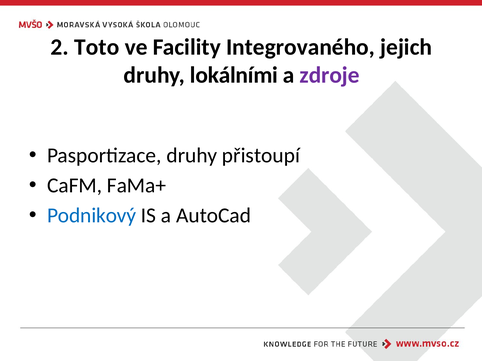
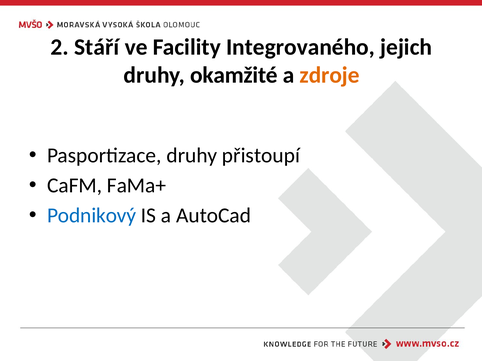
Toto: Toto -> Stáří
lokálními: lokálními -> okamžité
zdroje colour: purple -> orange
